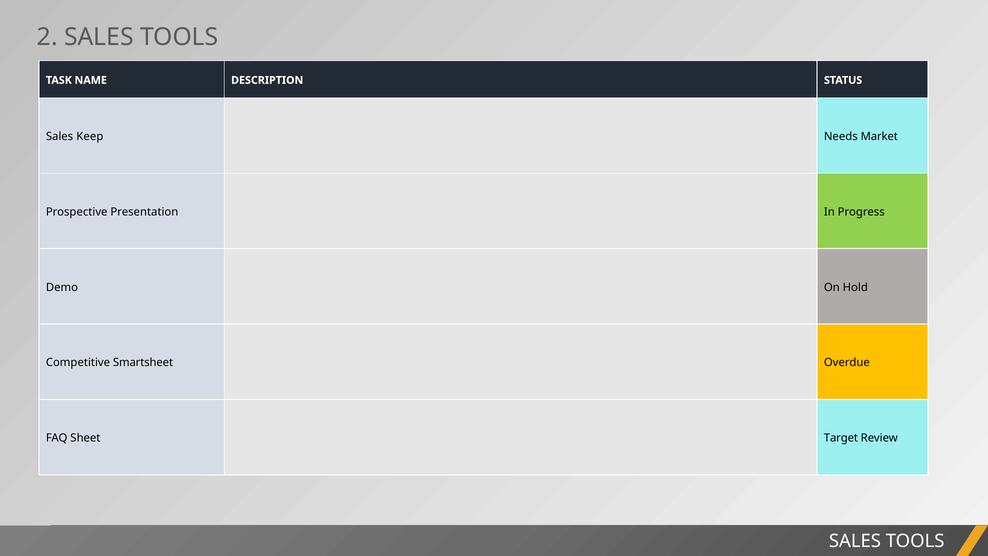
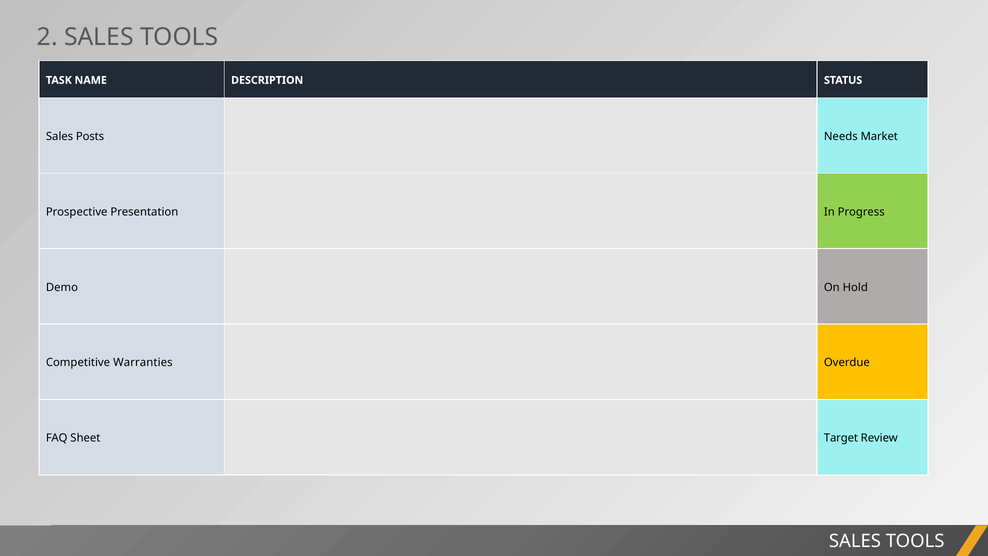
Keep: Keep -> Posts
Smartsheet: Smartsheet -> Warranties
